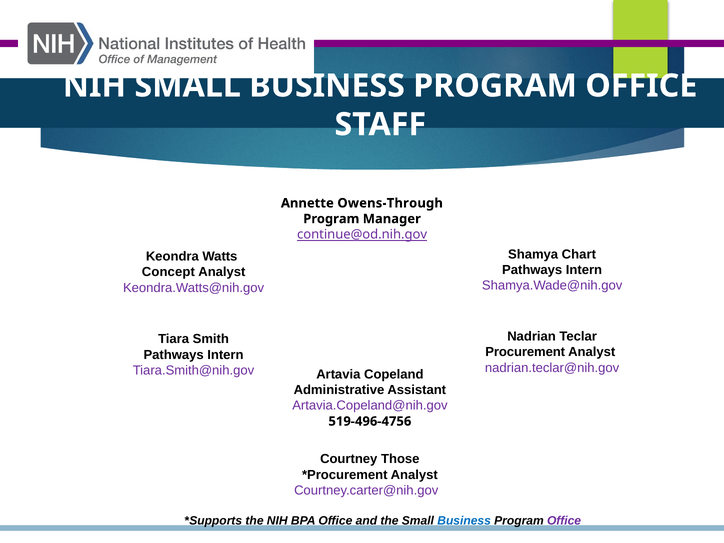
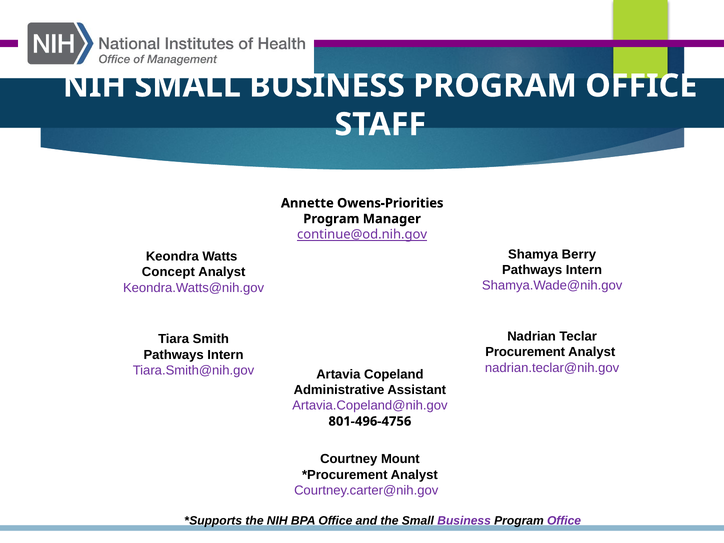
Owens-Through: Owens-Through -> Owens-Priorities
Chart: Chart -> Berry
519-496-4756: 519-496-4756 -> 801-496-4756
Those: Those -> Mount
Business at (464, 521) colour: blue -> purple
